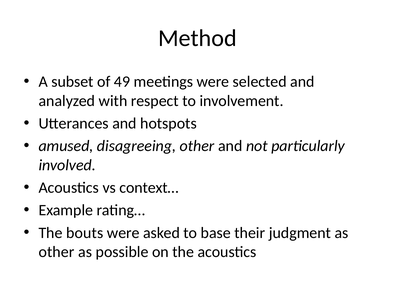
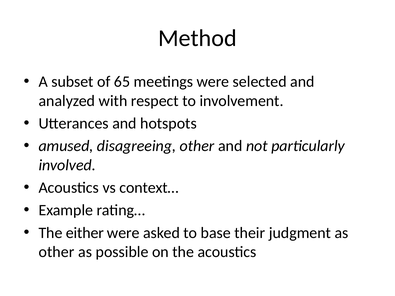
49: 49 -> 65
bouts: bouts -> either
